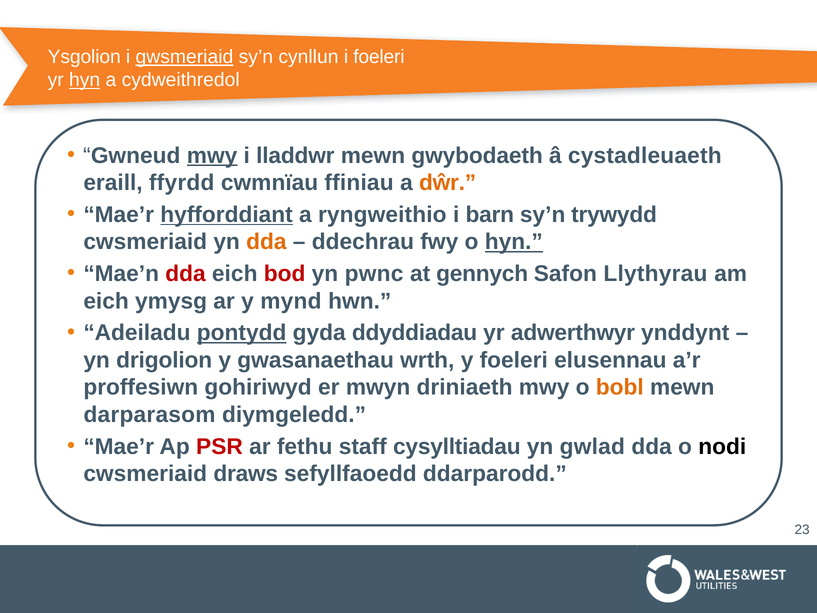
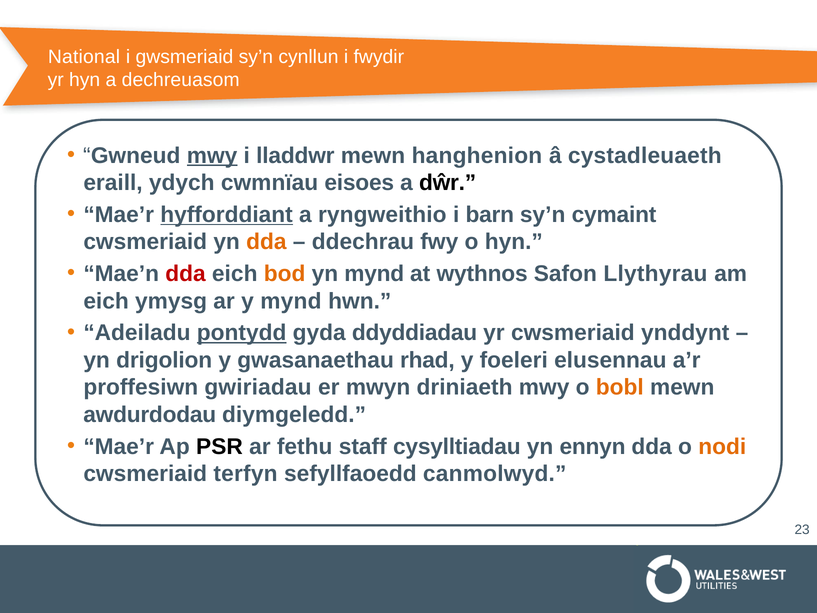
Ysgolion: Ysgolion -> National
gwsmeriaid underline: present -> none
i foeleri: foeleri -> fwydir
hyn at (85, 80) underline: present -> none
cydweithredol: cydweithredol -> dechreuasom
gwybodaeth: gwybodaeth -> hanghenion
ffyrdd: ffyrdd -> ydych
ffiniau: ffiniau -> eisoes
dŵr colour: orange -> black
trywydd: trywydd -> cymaint
hyn at (514, 242) underline: present -> none
bod colour: red -> orange
yn pwnc: pwnc -> mynd
gennych: gennych -> wythnos
yr adwerthwyr: adwerthwyr -> cwsmeriaid
wrth: wrth -> rhad
gohiriwyd: gohiriwyd -> gwiriadau
darparasom: darparasom -> awdurdodau
PSR colour: red -> black
gwlad: gwlad -> ennyn
nodi colour: black -> orange
draws: draws -> terfyn
ddarparodd: ddarparodd -> canmolwyd
